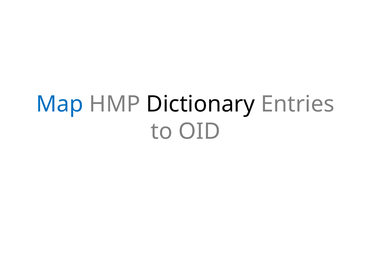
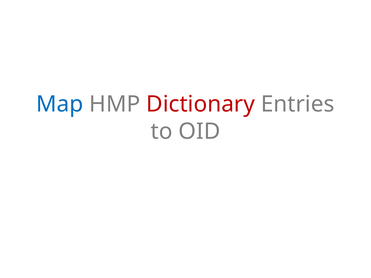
Dictionary colour: black -> red
